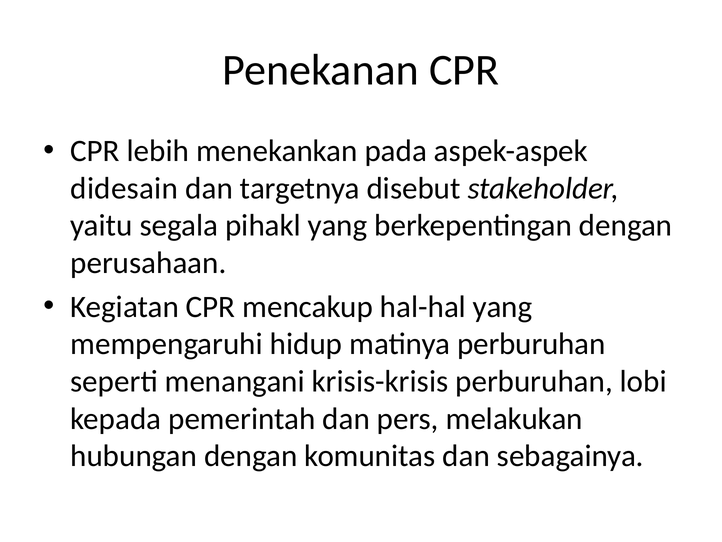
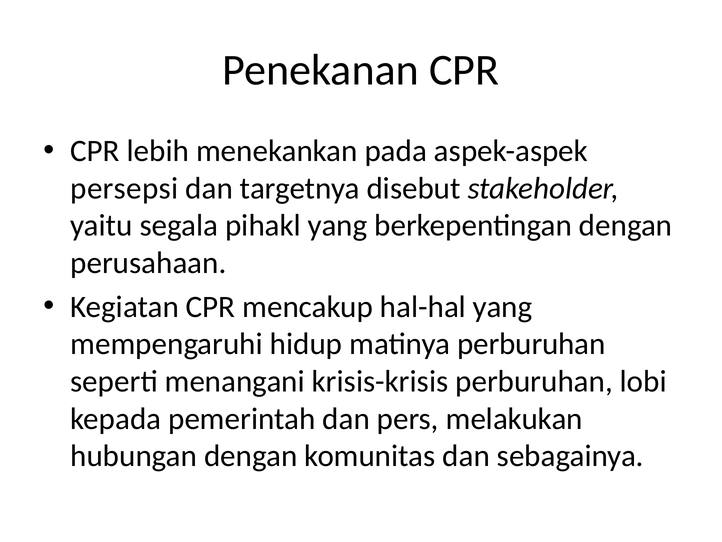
didesain: didesain -> persepsi
